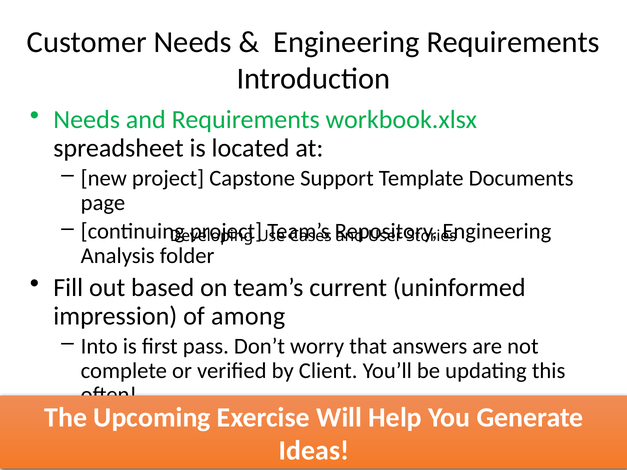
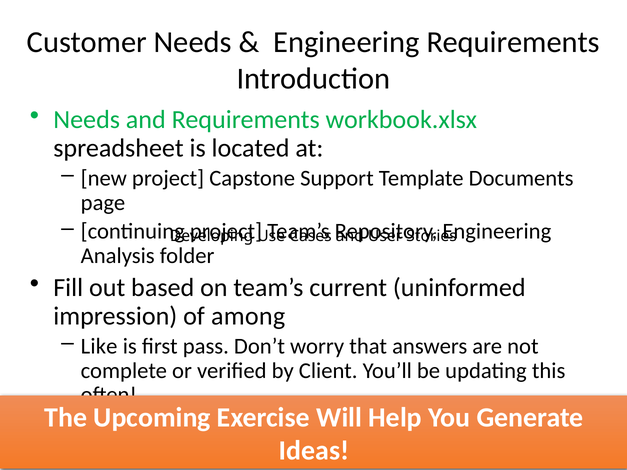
Into: Into -> Like
